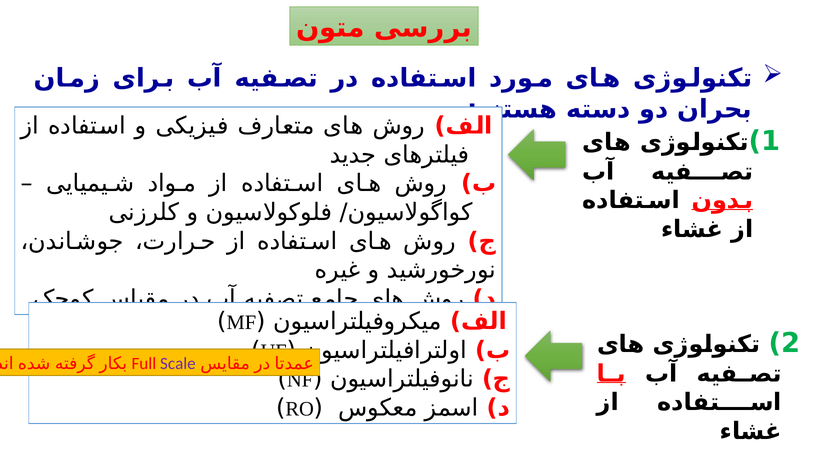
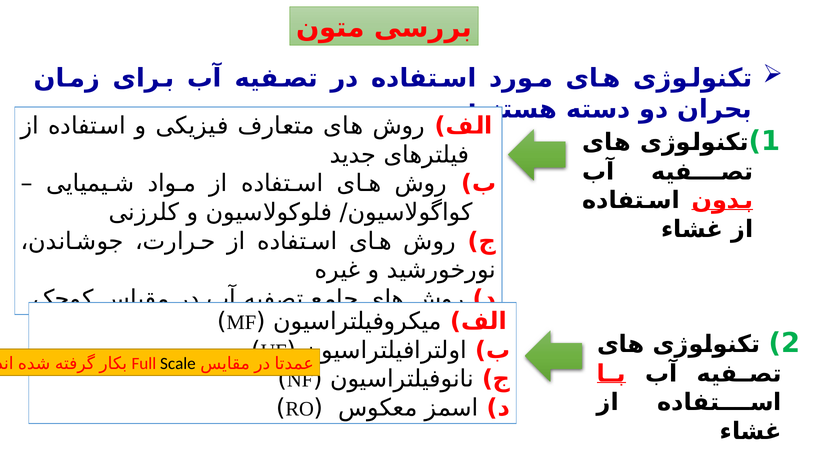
Scale colour: purple -> black
